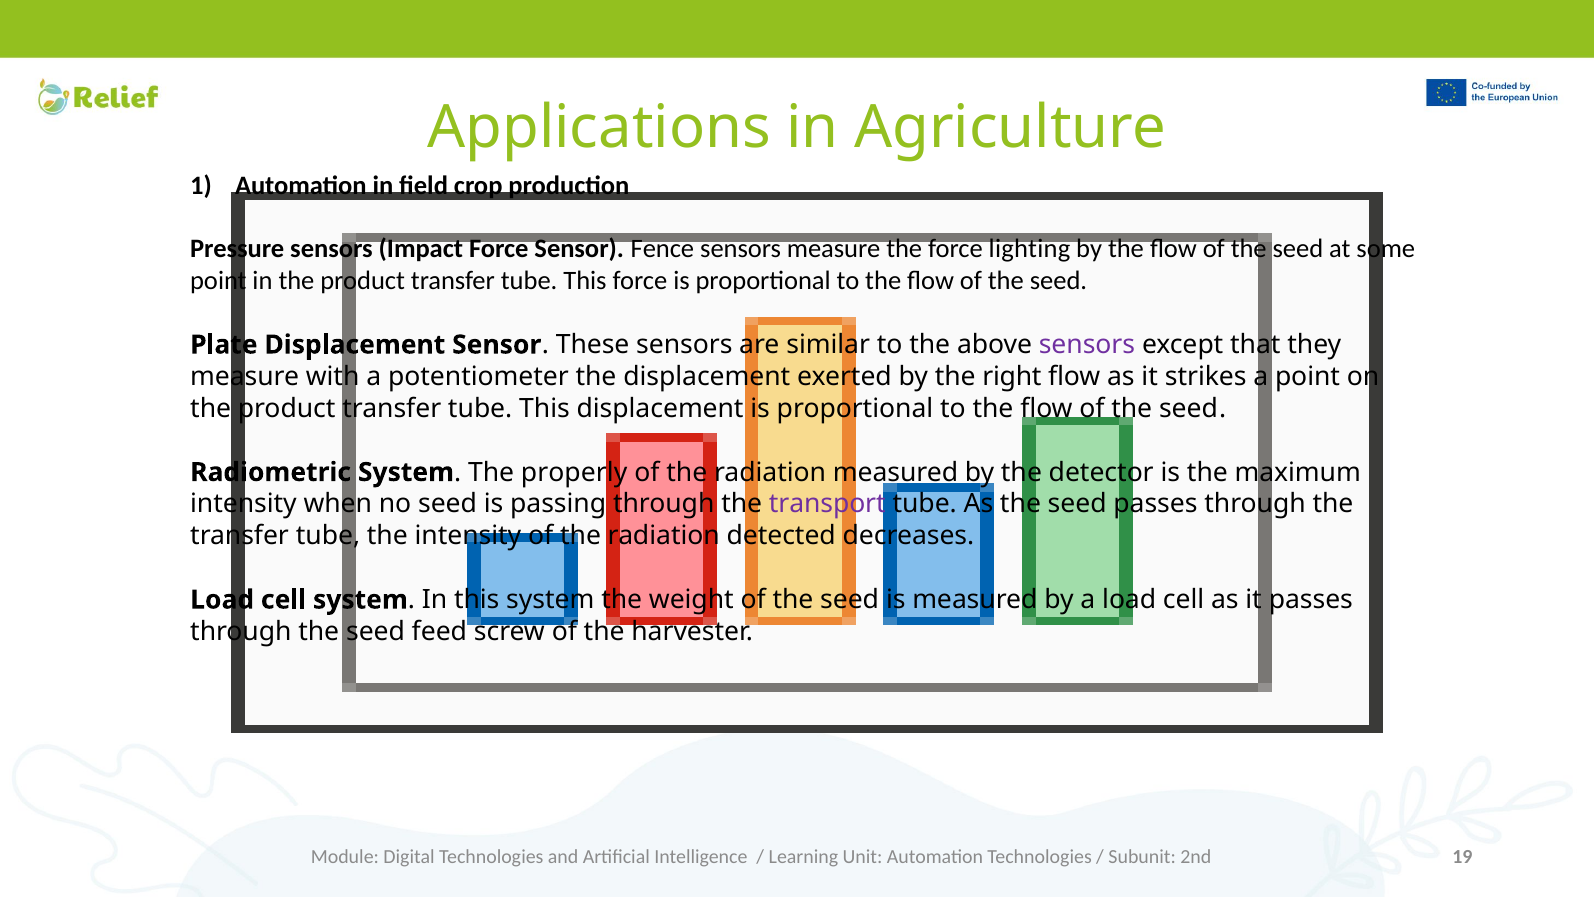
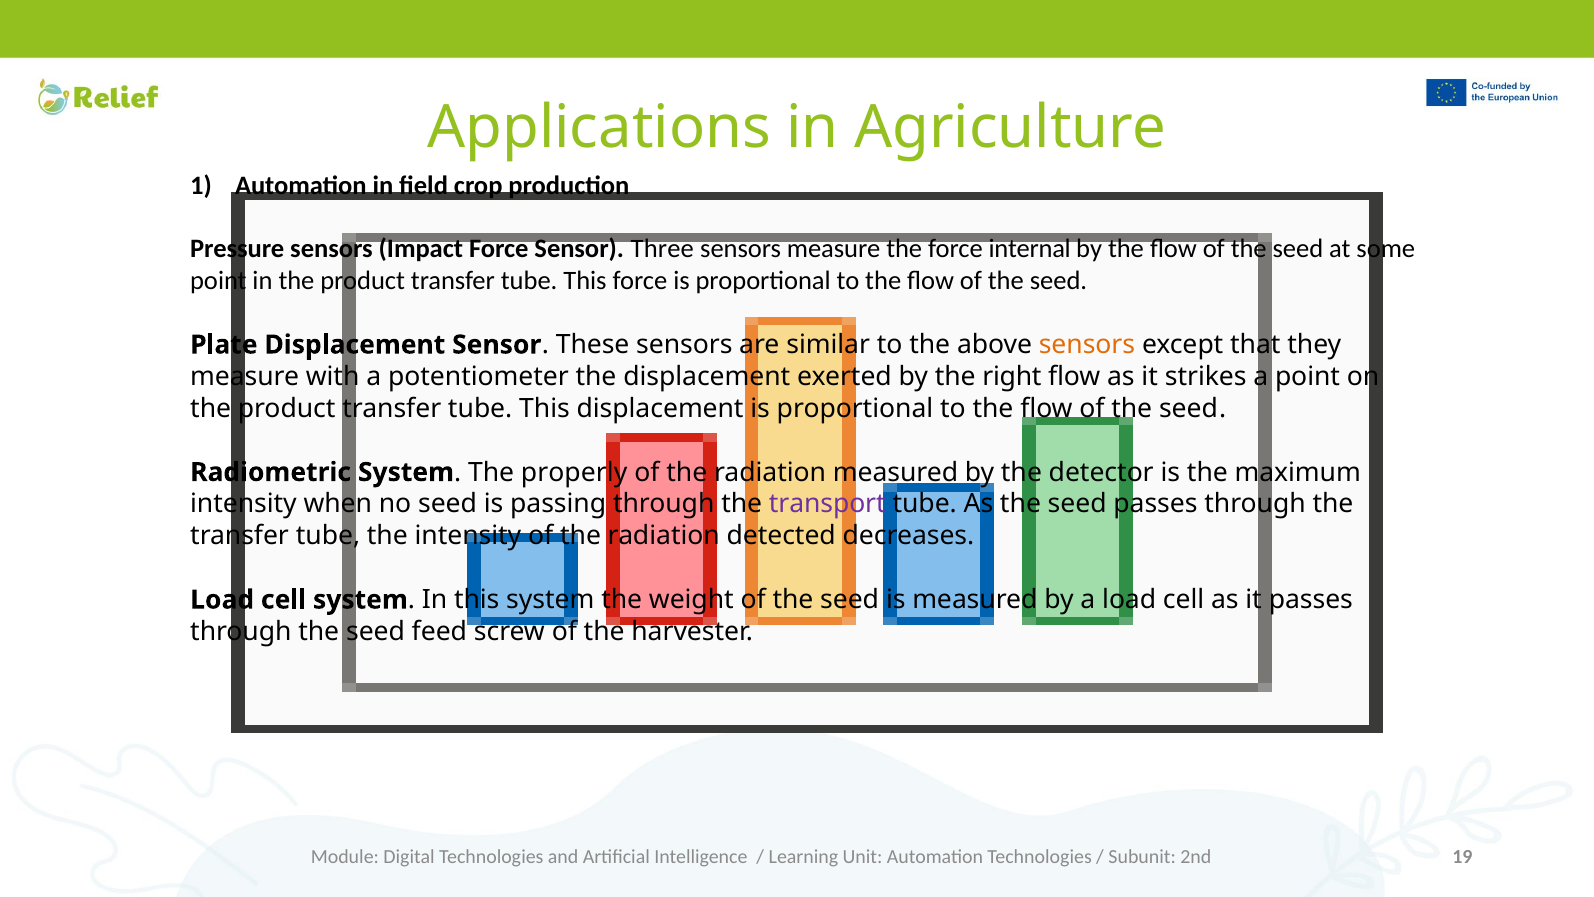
Fence: Fence -> Three
lighting: lighting -> internal
sensors at (1087, 345) colour: purple -> orange
